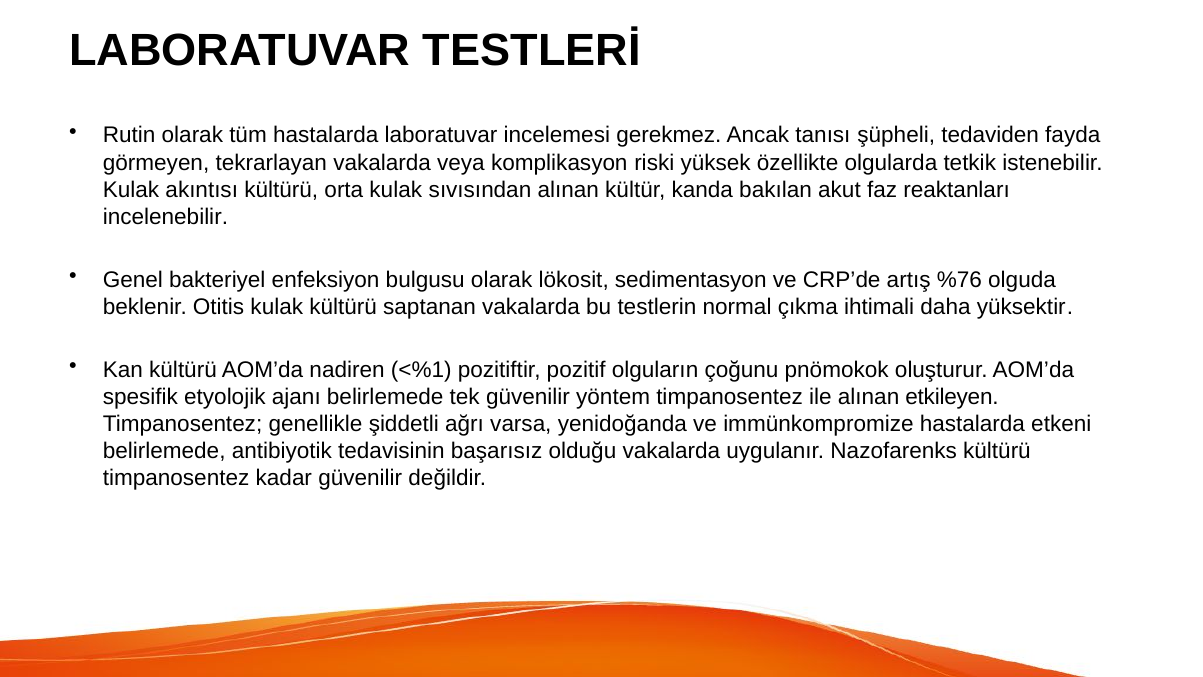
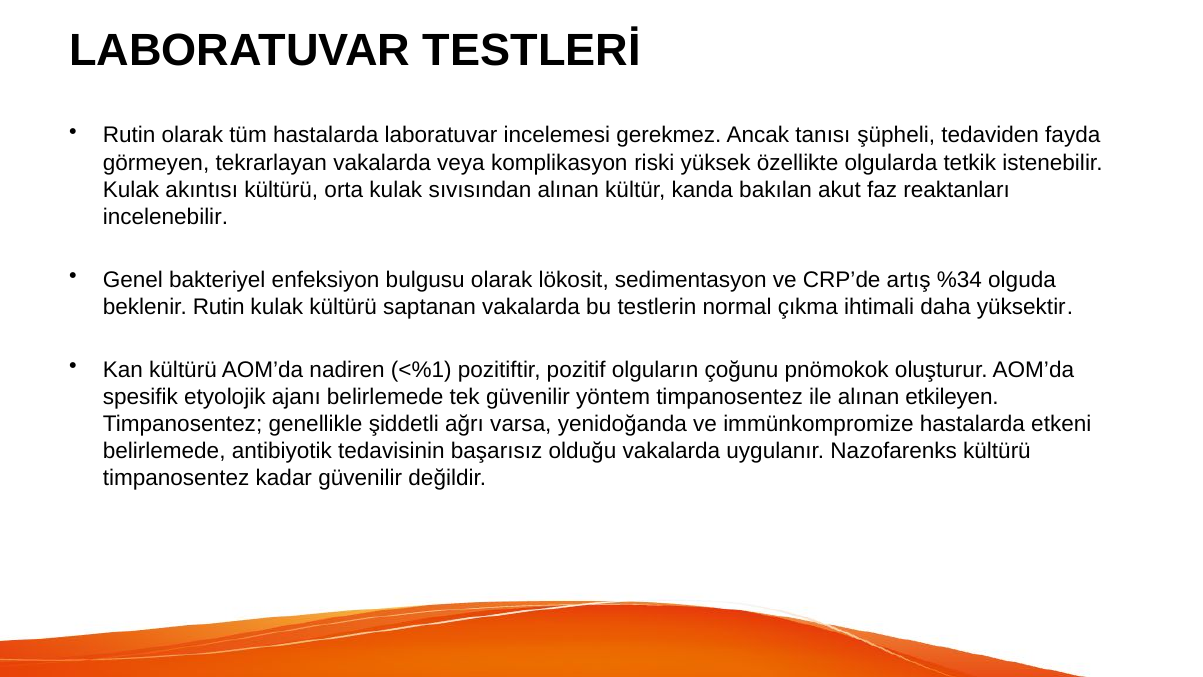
%76: %76 -> %34
beklenir Otitis: Otitis -> Rutin
